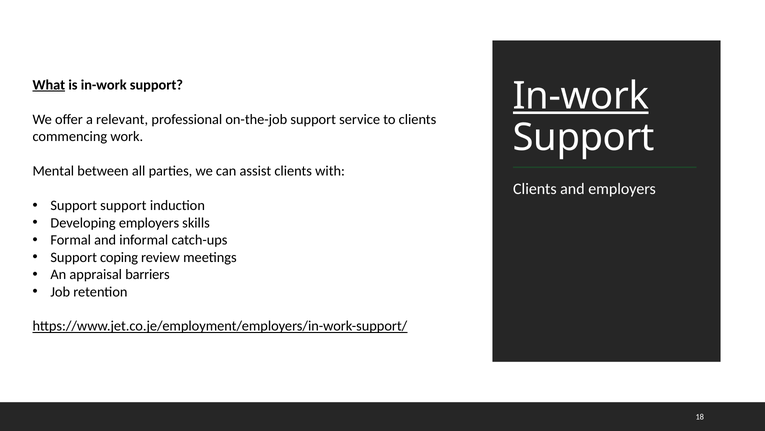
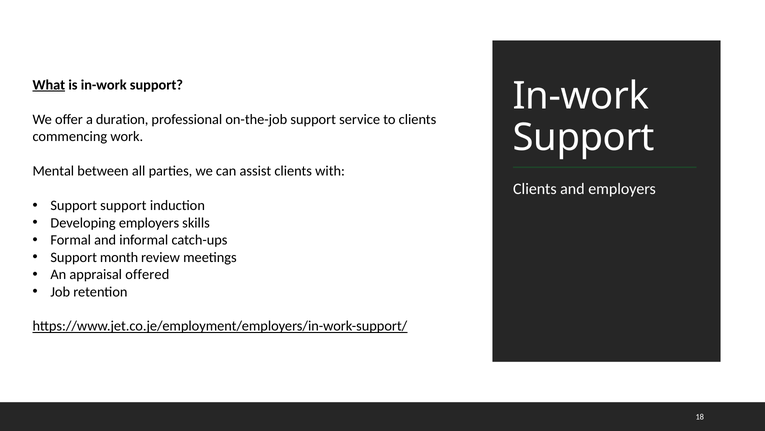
In-work at (581, 96) underline: present -> none
relevant: relevant -> duration
coping: coping -> month
barriers: barriers -> offered
